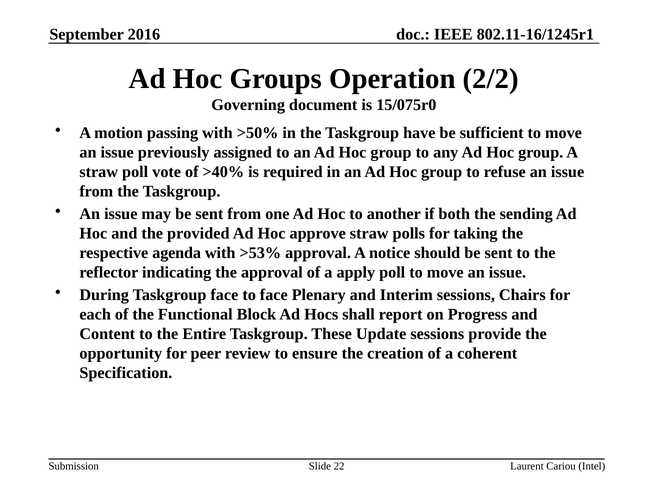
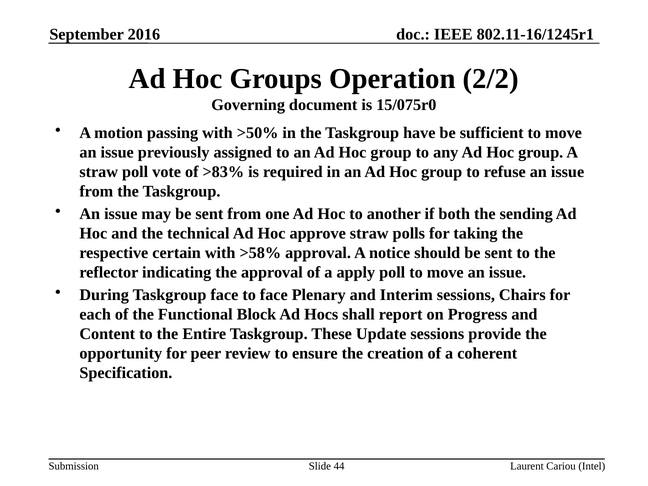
>40%: >40% -> >83%
provided: provided -> technical
agenda: agenda -> certain
>53%: >53% -> >58%
22: 22 -> 44
